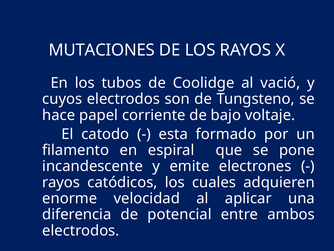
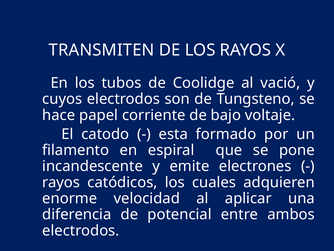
MUTACIONES: MUTACIONES -> TRANSMITEN
